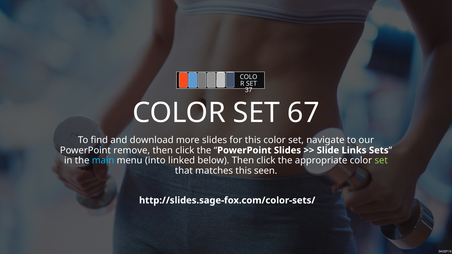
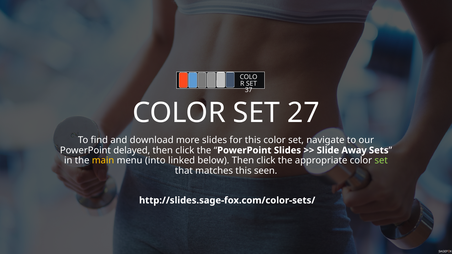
67: 67 -> 27
remove: remove -> delayed
Links: Links -> Away
main colour: light blue -> yellow
